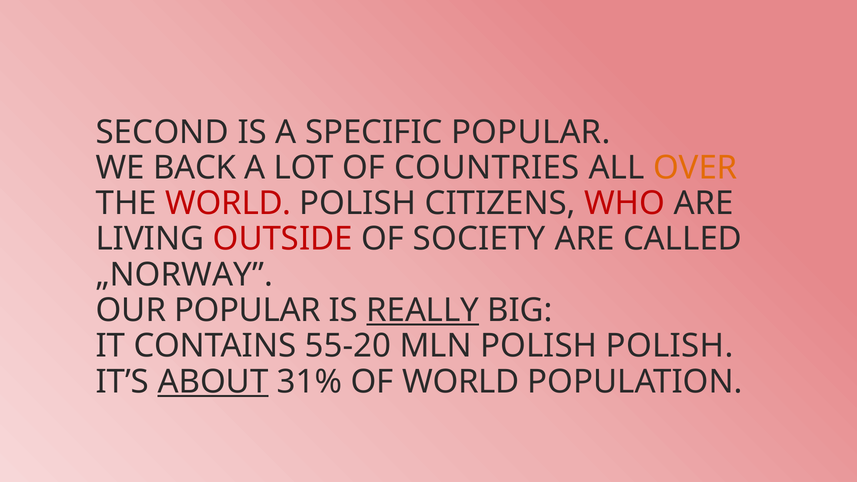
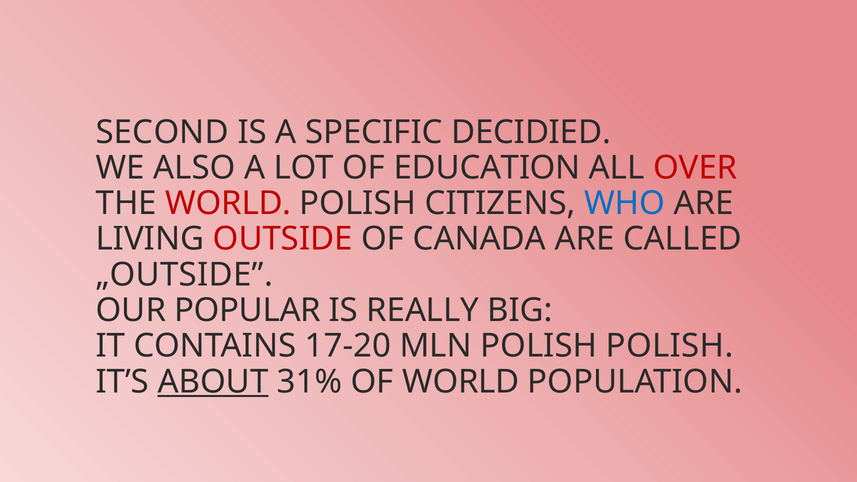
SPECIFIC POPULAR: POPULAR -> DECIDIED
BACK: BACK -> ALSO
COUNTRIES: COUNTRIES -> EDUCATION
OVER colour: orange -> red
WHO colour: red -> blue
SOCIETY: SOCIETY -> CANADA
„NORWAY: „NORWAY -> „OUTSIDE
REALLY underline: present -> none
55-20: 55-20 -> 17-20
